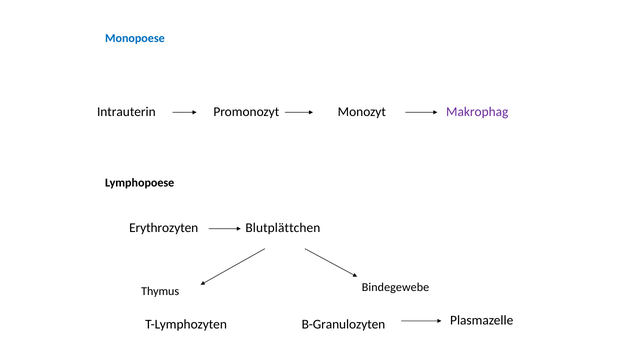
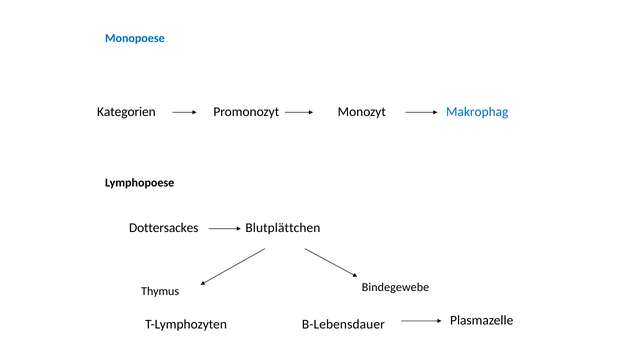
Intrauterin: Intrauterin -> Kategorien
Makrophag colour: purple -> blue
Erythrozyten: Erythrozyten -> Dottersackes
B-Granulozyten: B-Granulozyten -> B-Lebensdauer
